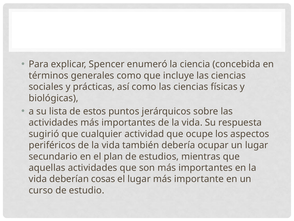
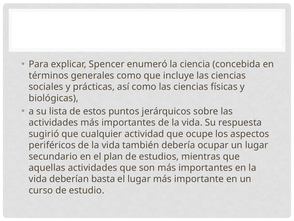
cosas: cosas -> basta
